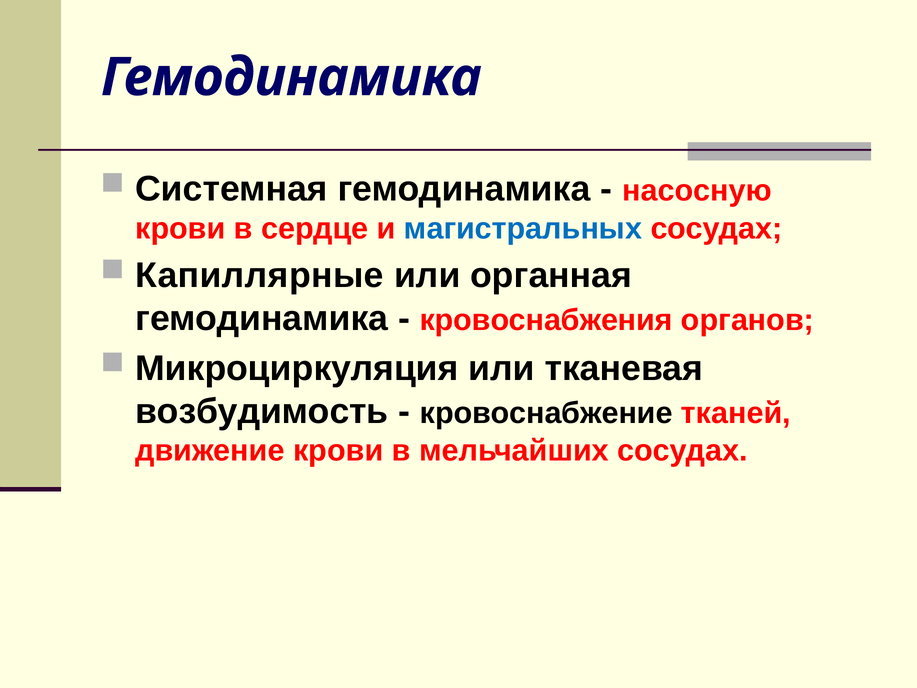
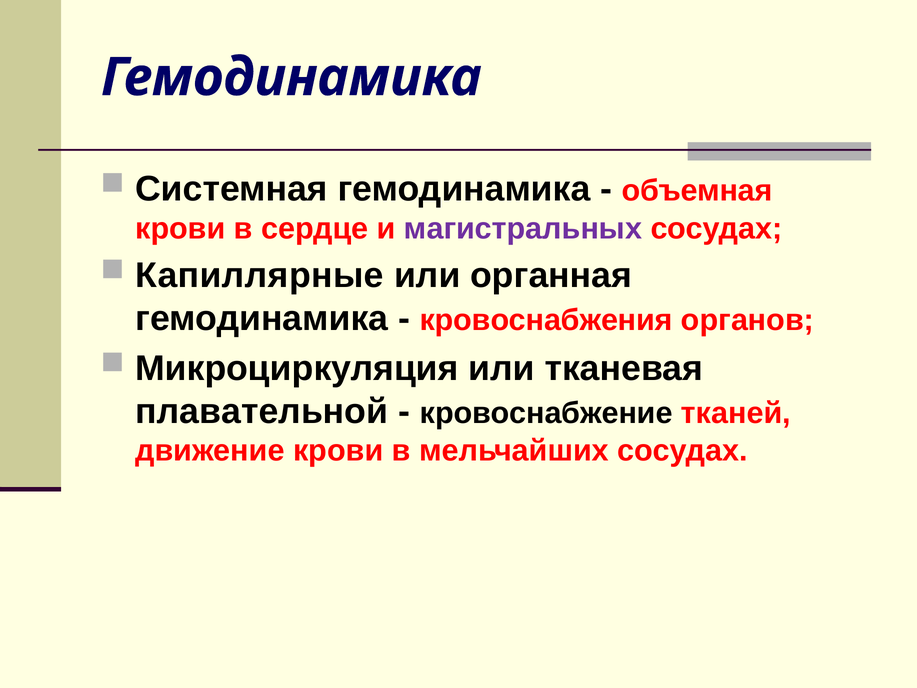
насосную: насосную -> объемная
магистральных colour: blue -> purple
возбудимость: возбудимость -> плавательной
